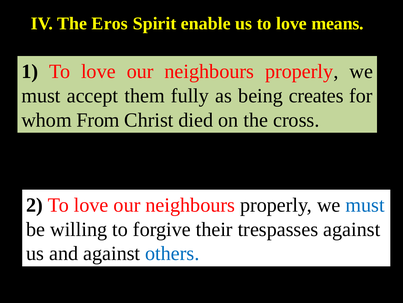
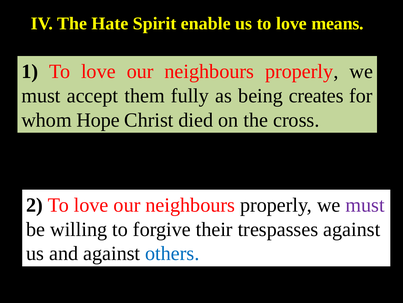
Eros: Eros -> Hate
From: From -> Hope
must at (365, 205) colour: blue -> purple
